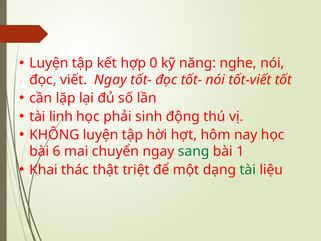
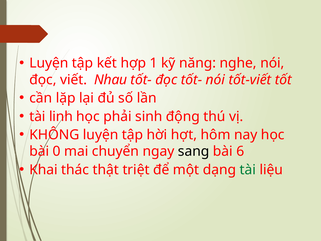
0: 0 -> 1
viết Ngay: Ngay -> Nhau
6: 6 -> 0
sang colour: green -> black
1: 1 -> 6
